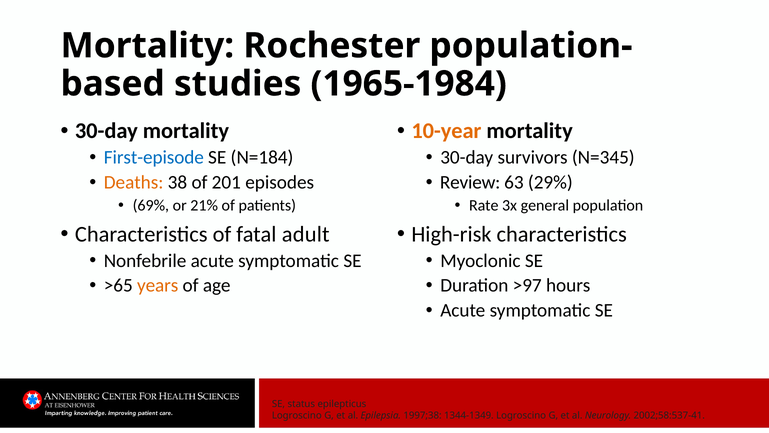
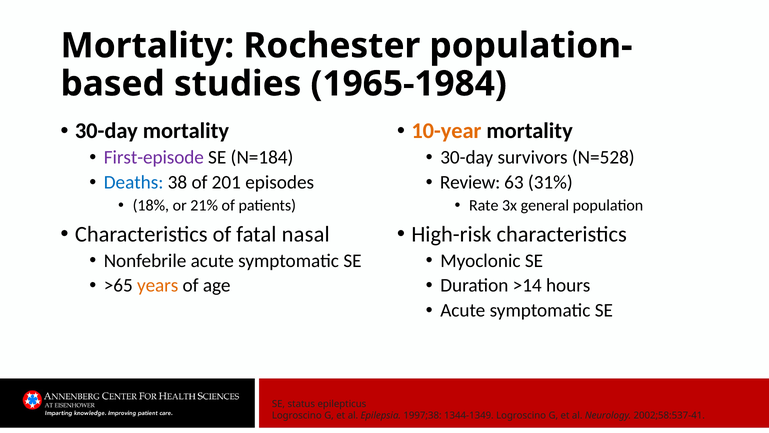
First-episode colour: blue -> purple
N=345: N=345 -> N=528
Deaths colour: orange -> blue
29%: 29% -> 31%
69%: 69% -> 18%
adult: adult -> nasal
>97: >97 -> >14
